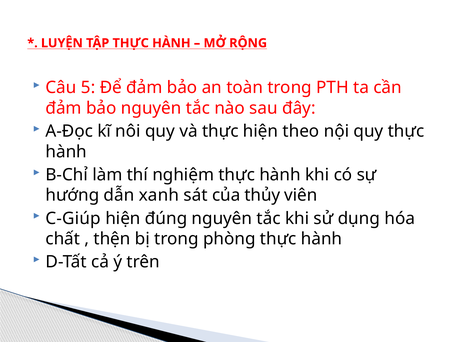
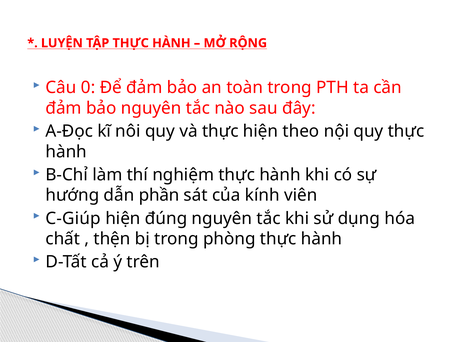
5: 5 -> 0
xanh: xanh -> phần
thủy: thủy -> kính
